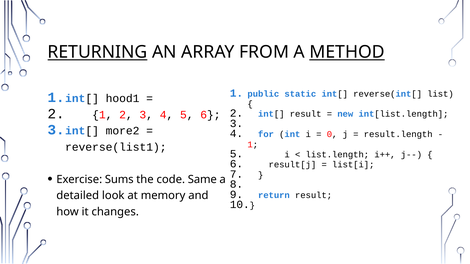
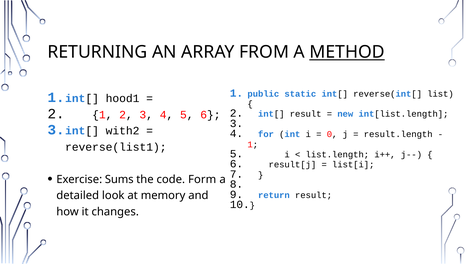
RETURNING underline: present -> none
more2: more2 -> with2
Same: Same -> Form
